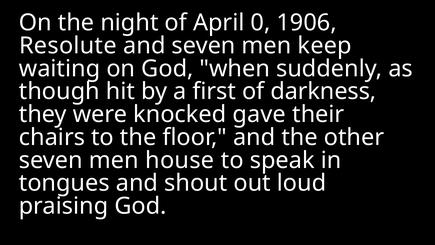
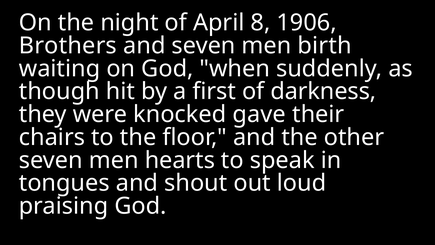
0: 0 -> 8
Resolute: Resolute -> Brothers
keep: keep -> birth
house: house -> hearts
